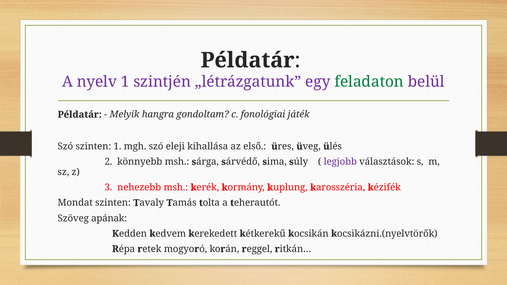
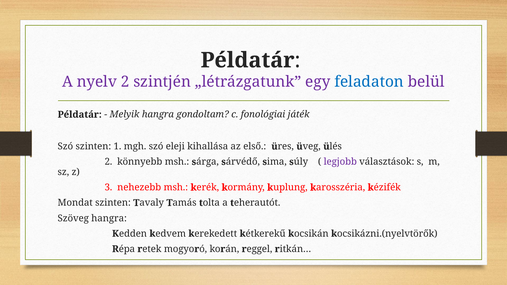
nyelv 1: 1 -> 2
feladaton colour: green -> blue
Szöveg apának: apának -> hangra
